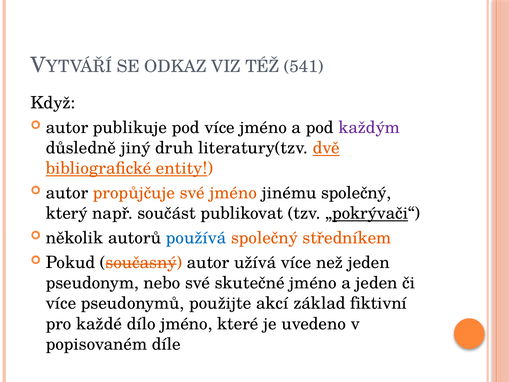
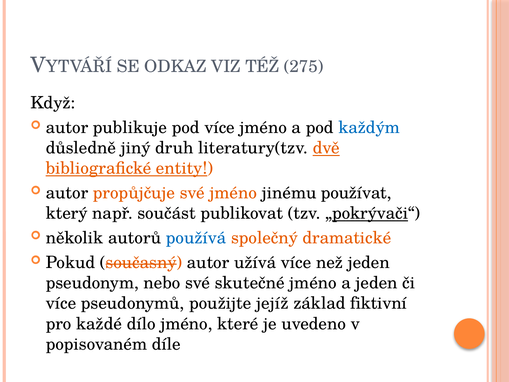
541: 541 -> 275
každým colour: purple -> blue
jinému společný: společný -> používat
středníkem: středníkem -> dramatické
akcí: akcí -> jejíž
